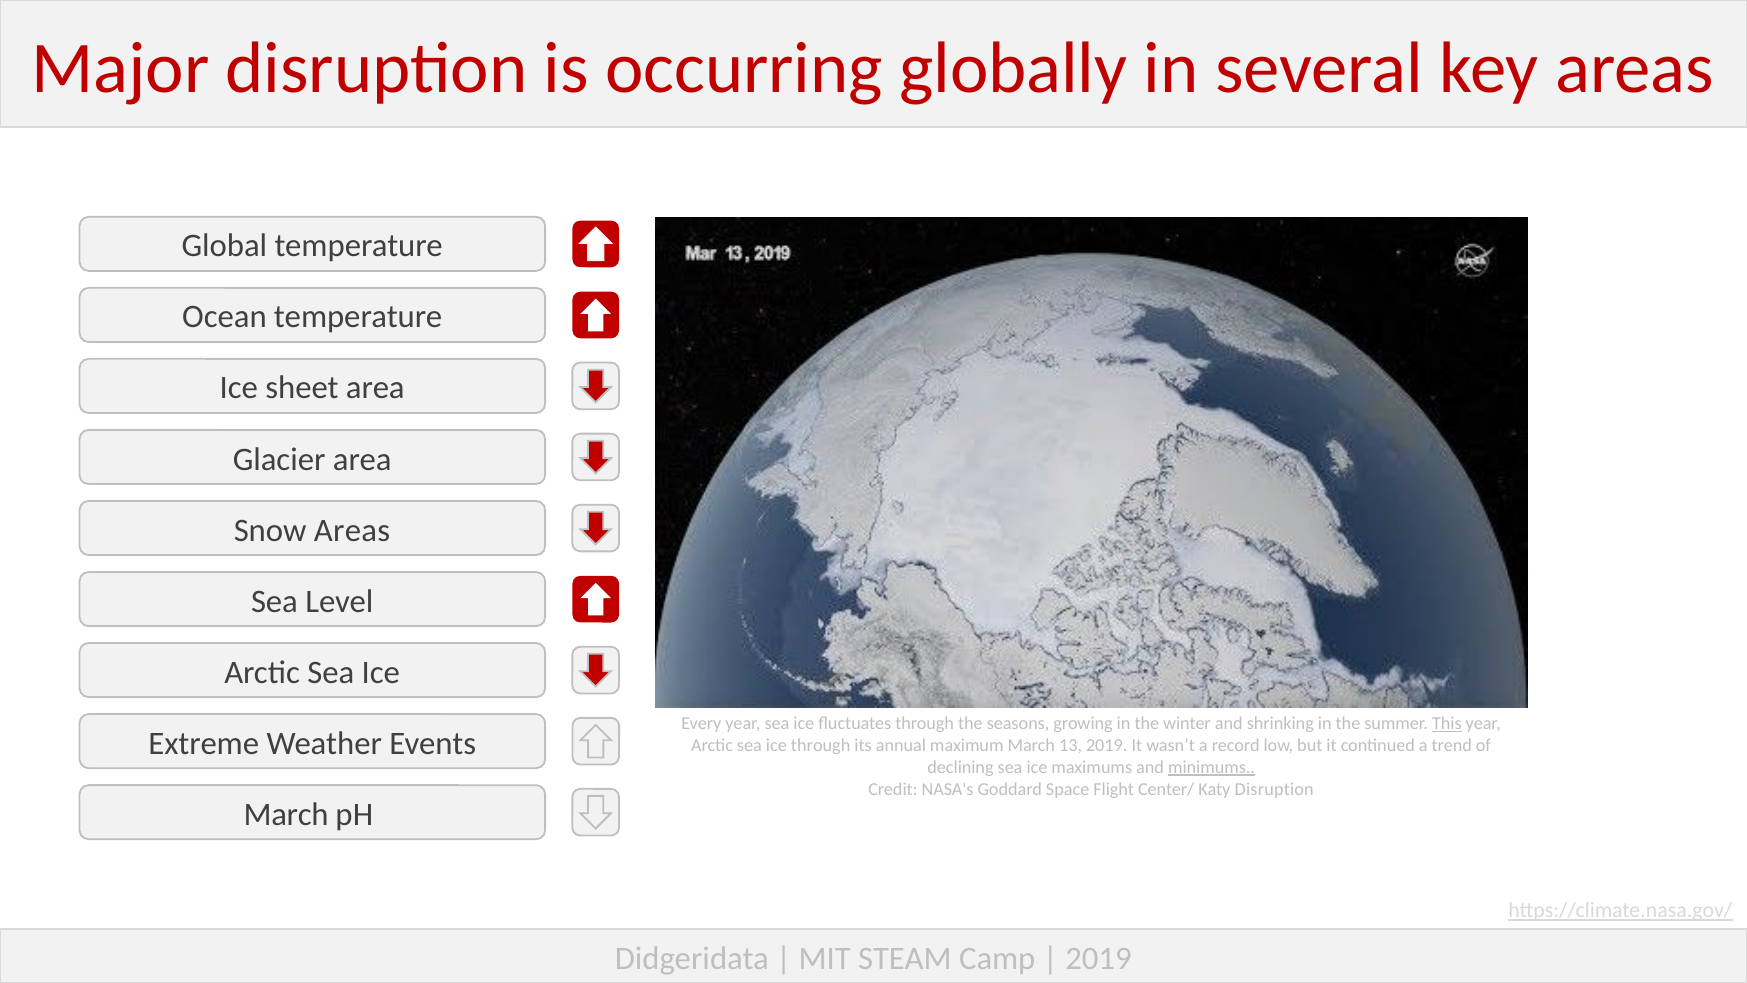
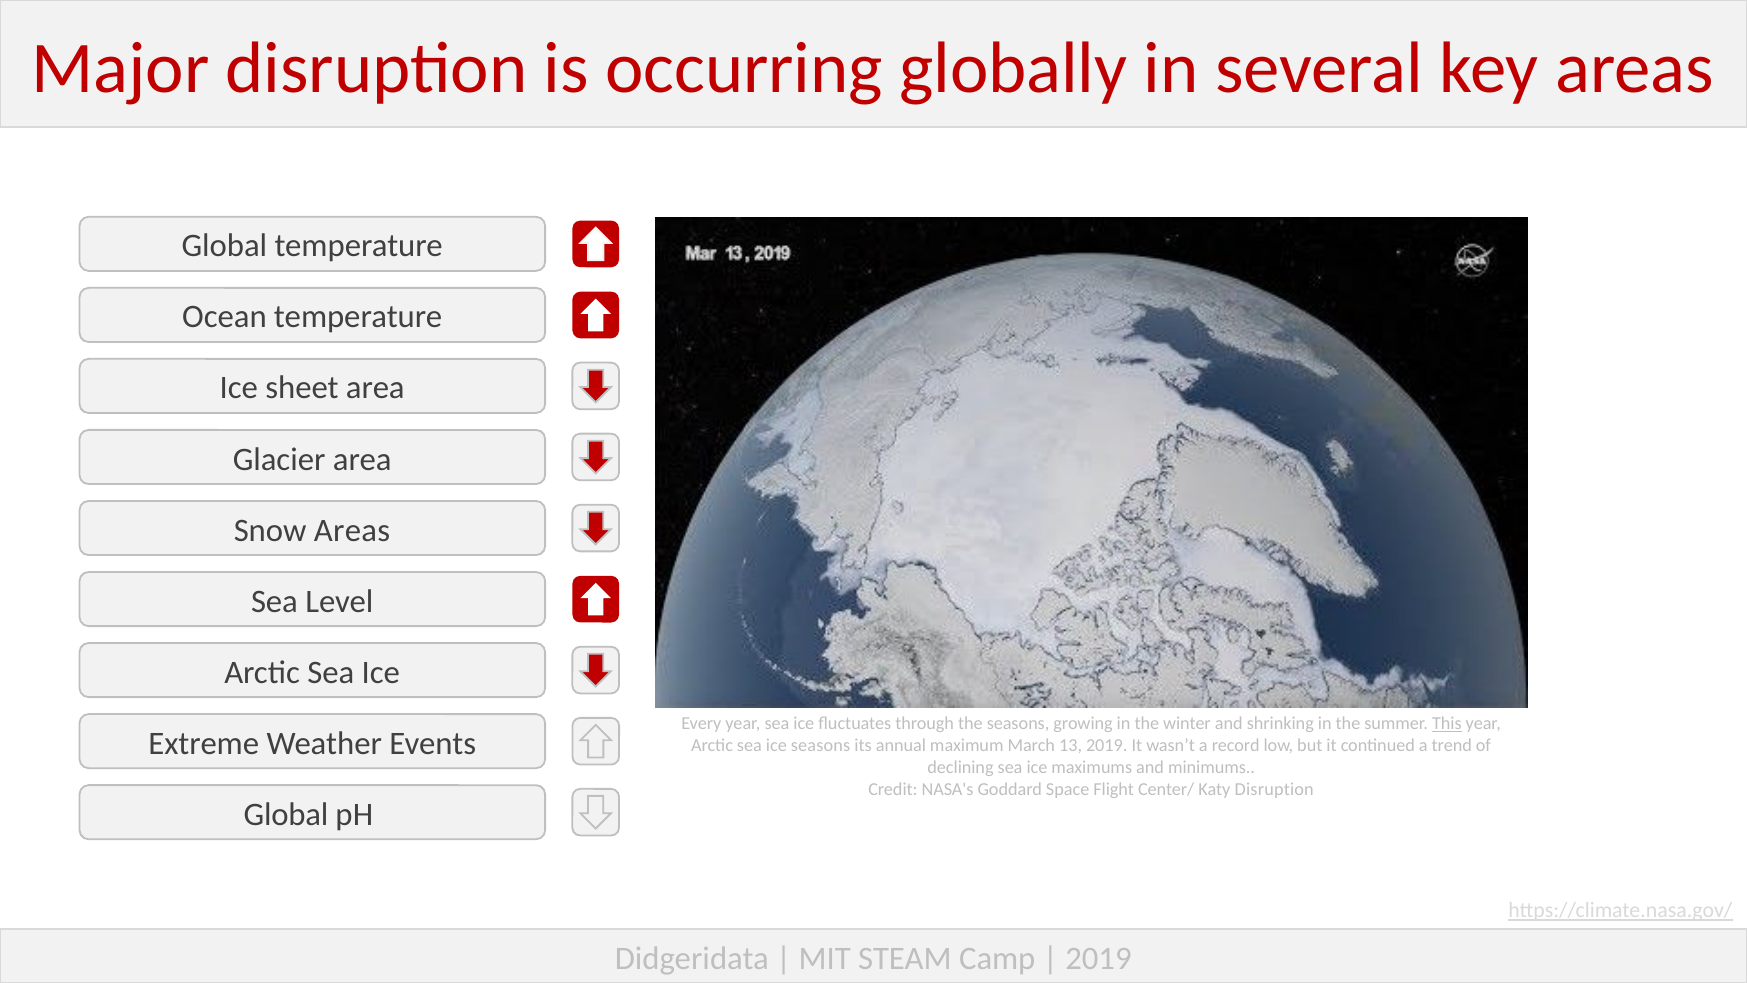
ice through: through -> seasons
minimums underline: present -> none
March at (286, 814): March -> Global
